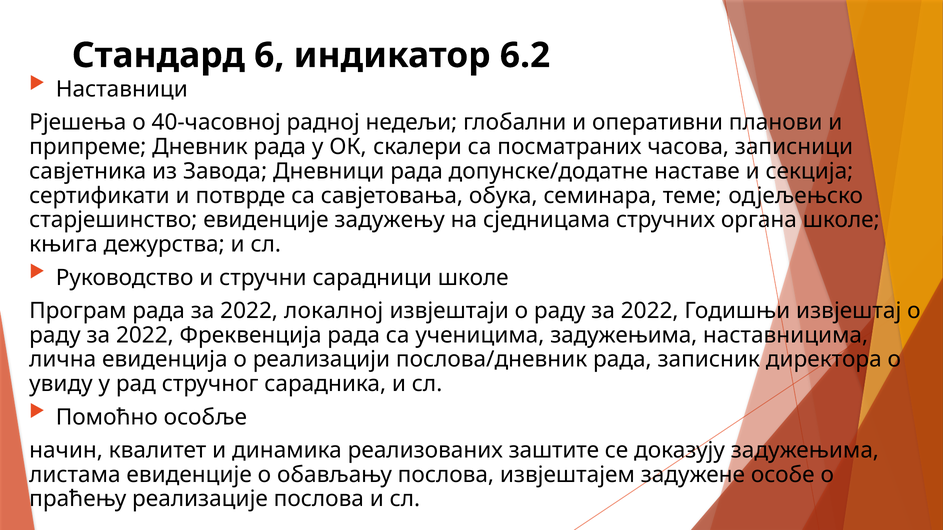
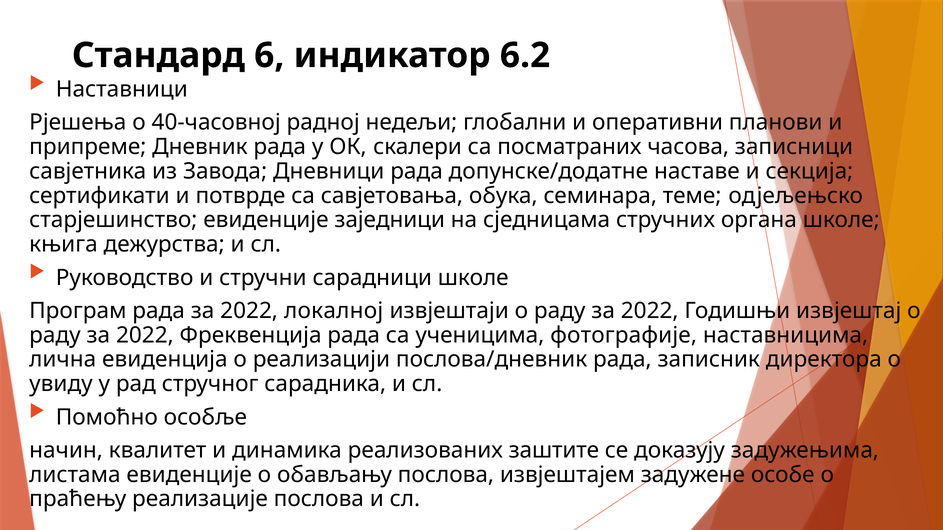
задужењу: задужењу -> заједници
ученицима задужењима: задужењима -> фотографије
